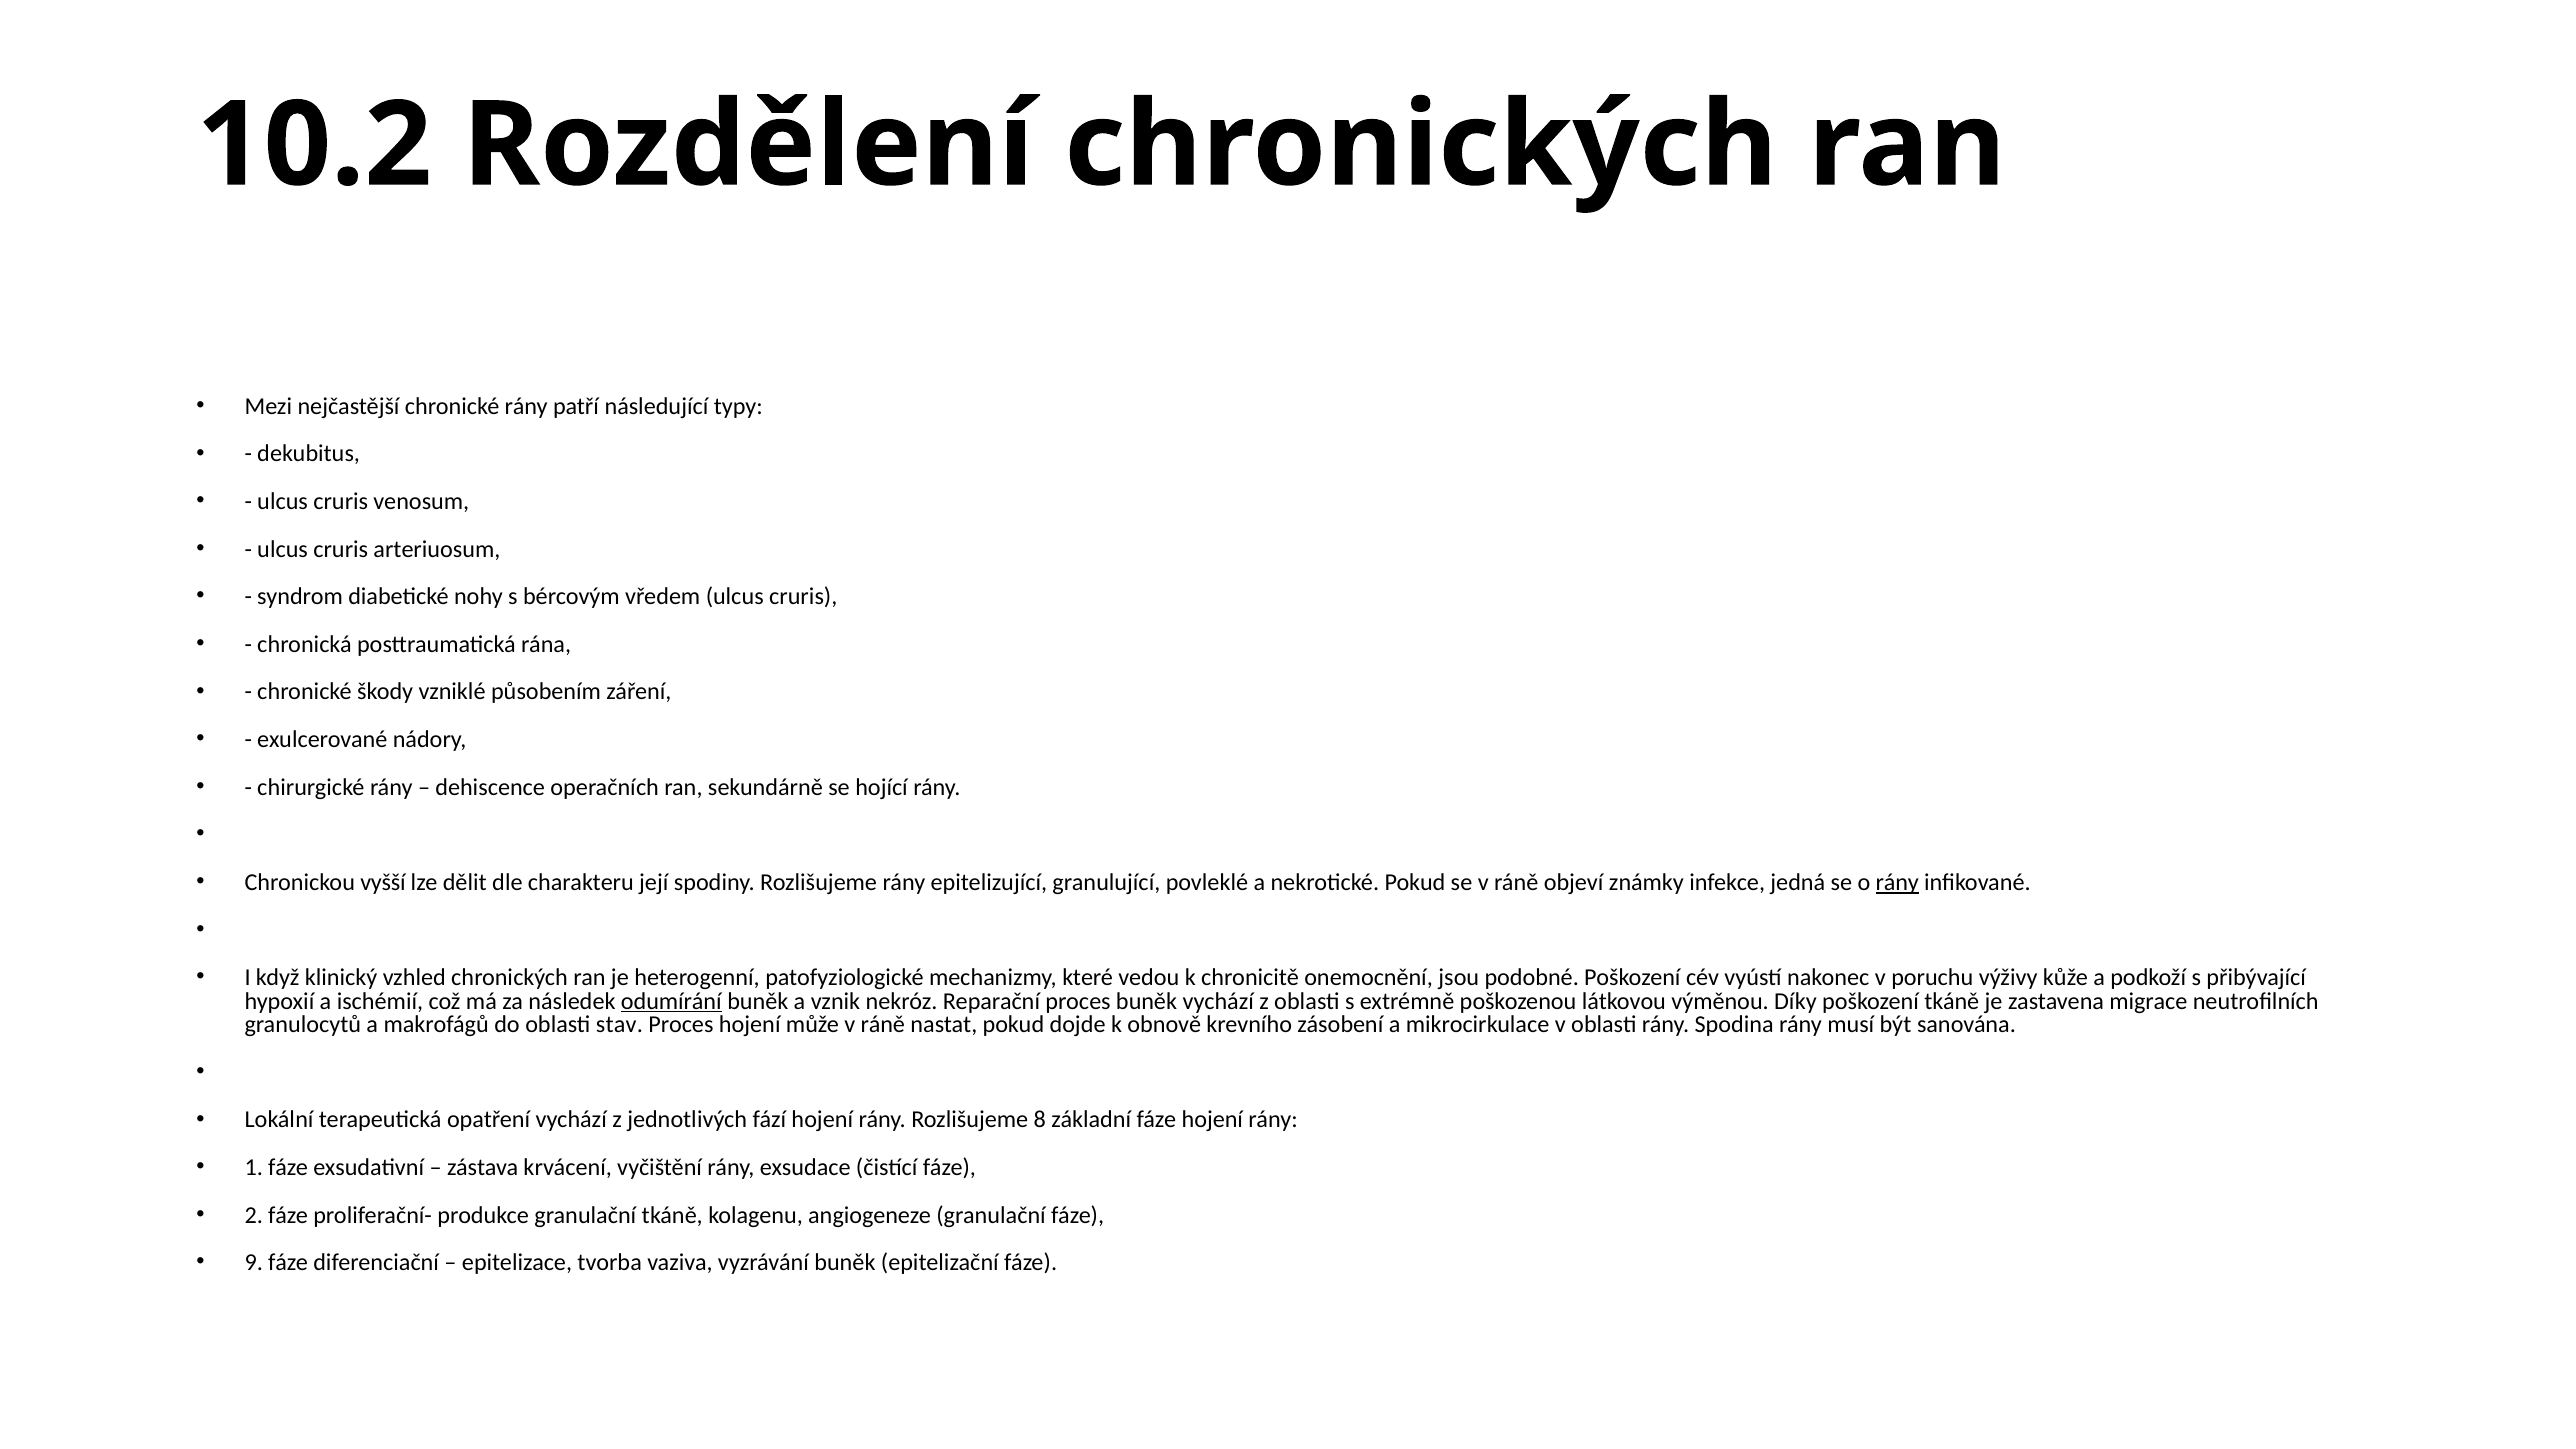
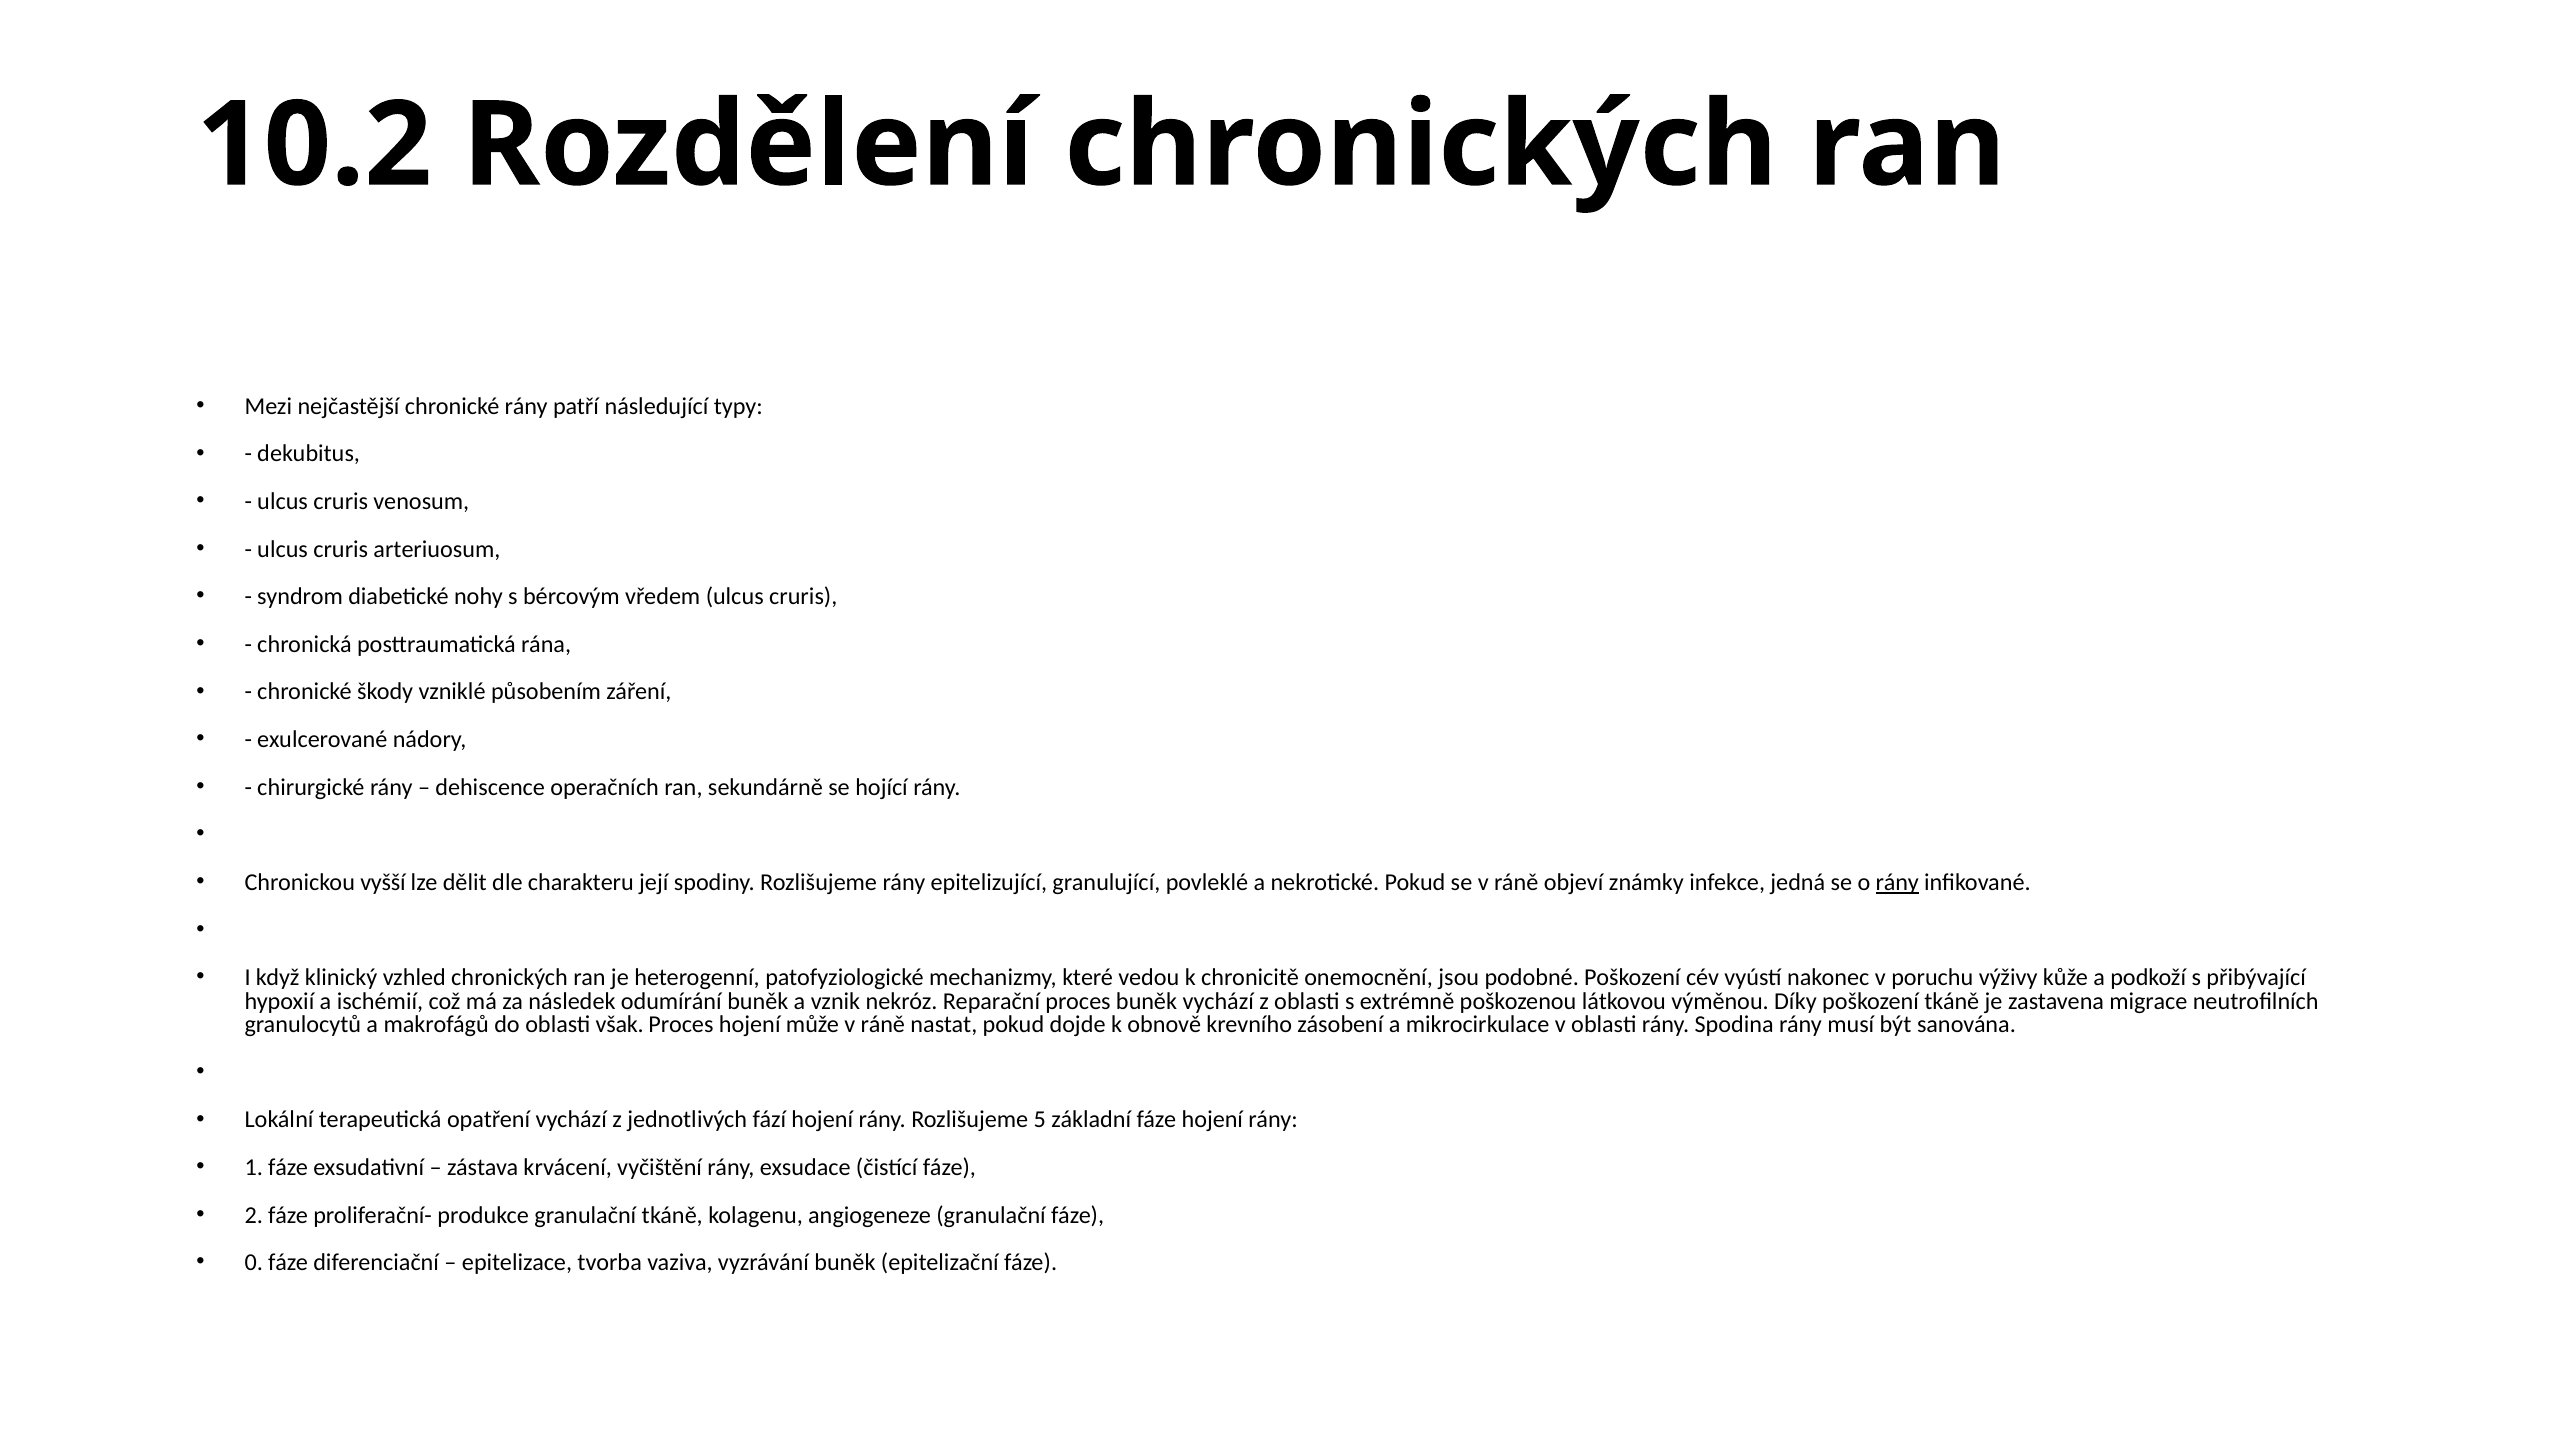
odumírání underline: present -> none
stav: stav -> však
8: 8 -> 5
9: 9 -> 0
